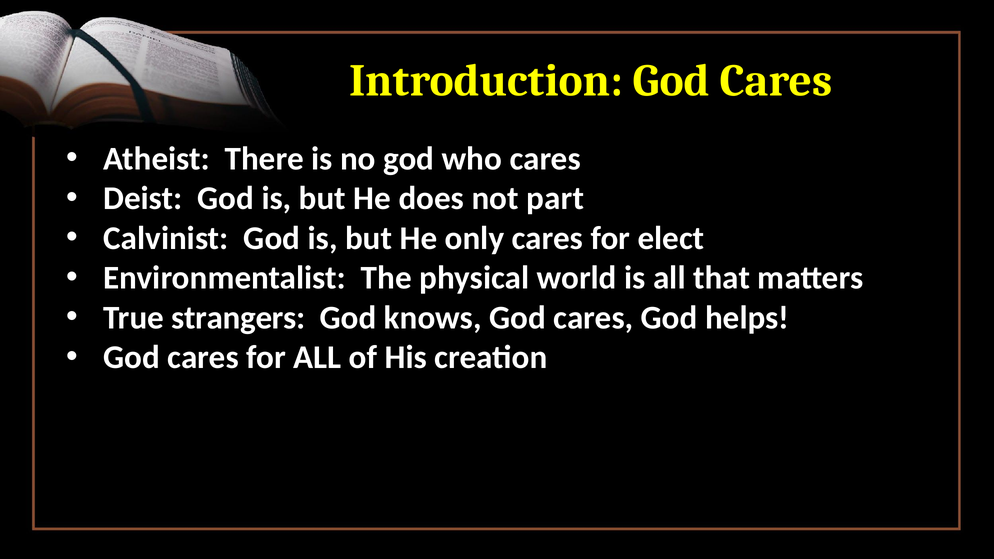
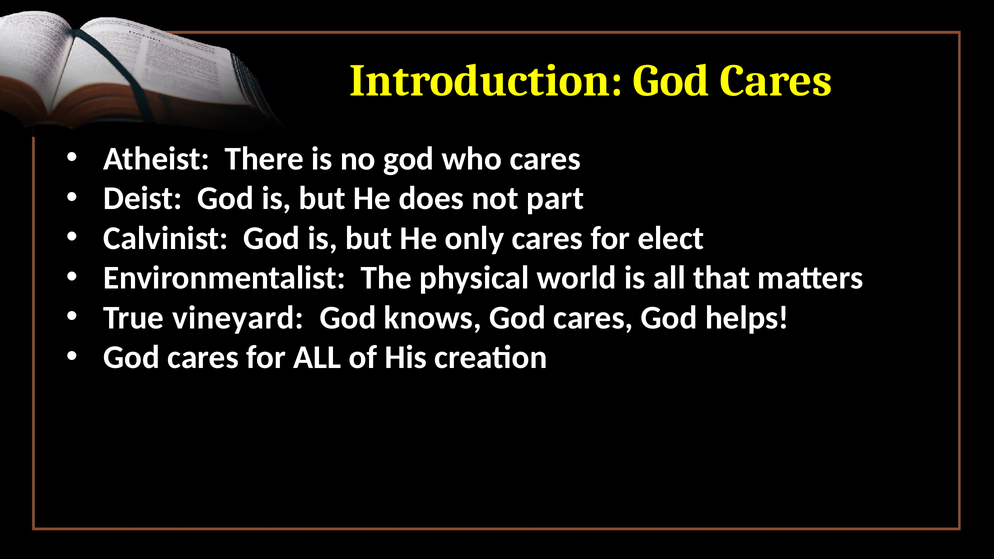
strangers: strangers -> vineyard
